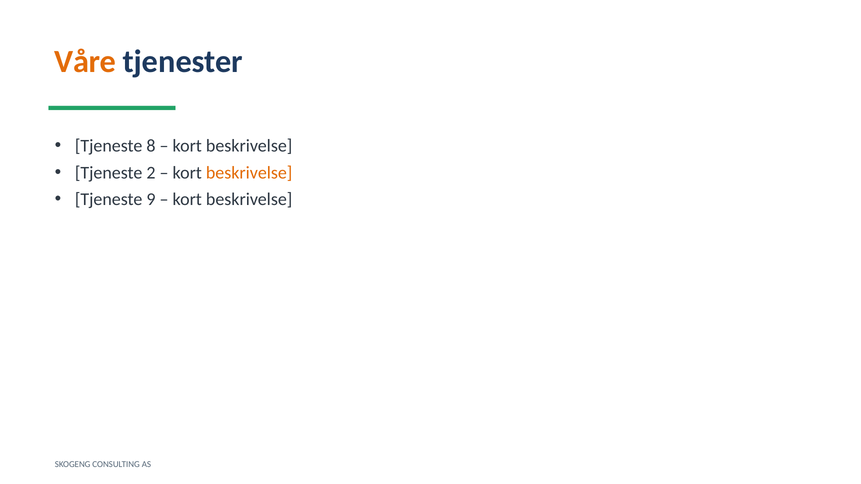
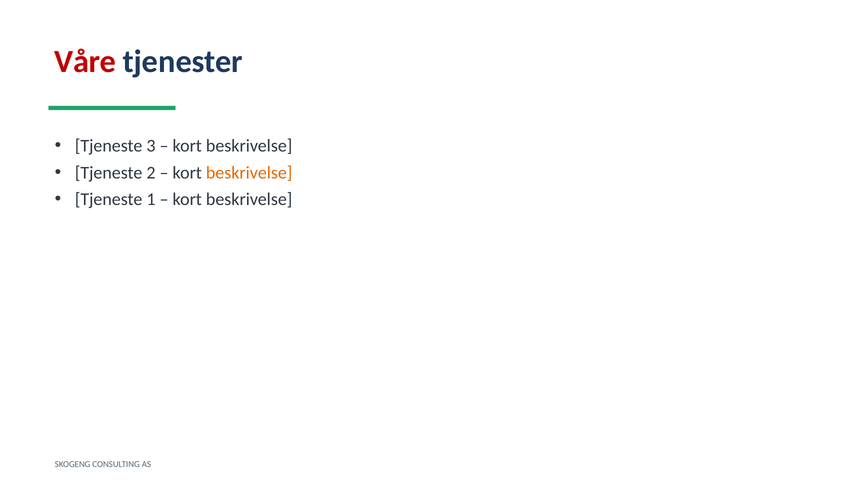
Våre colour: orange -> red
8: 8 -> 3
9: 9 -> 1
